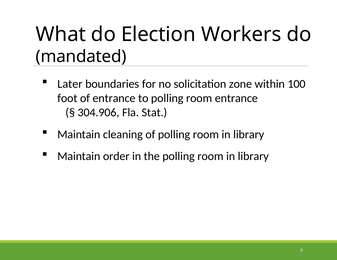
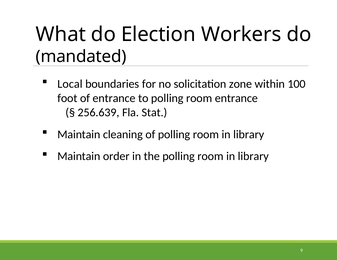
Later: Later -> Local
304.906: 304.906 -> 256.639
